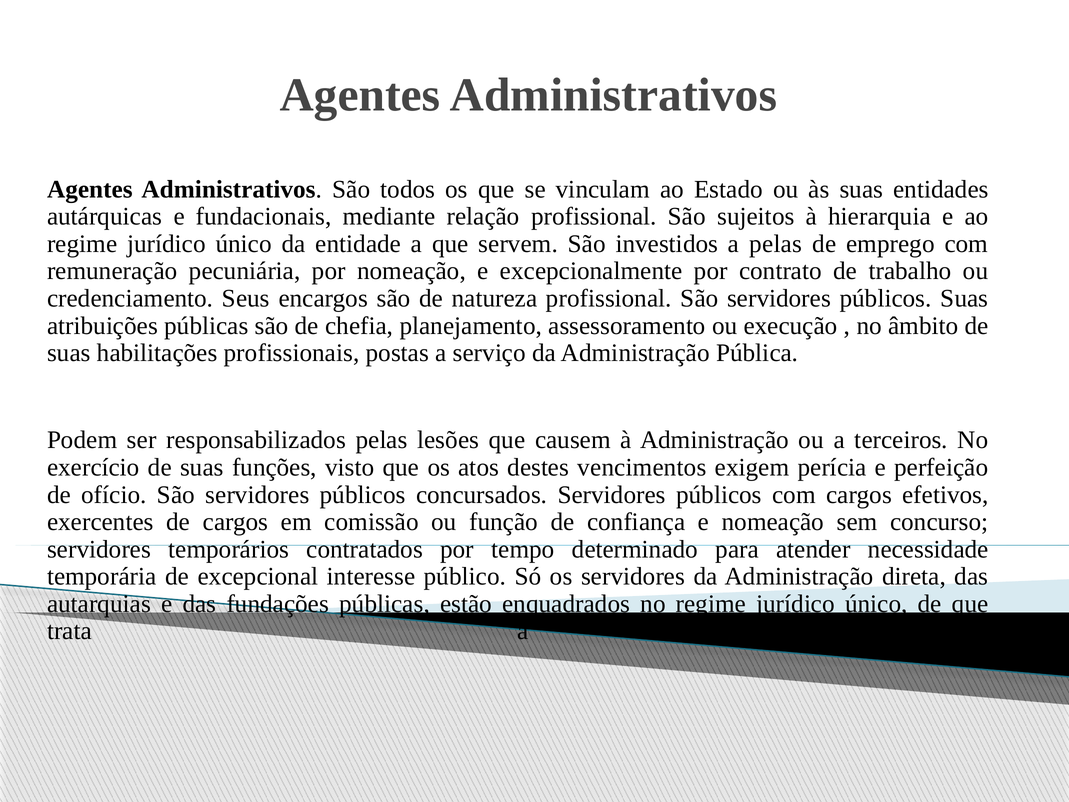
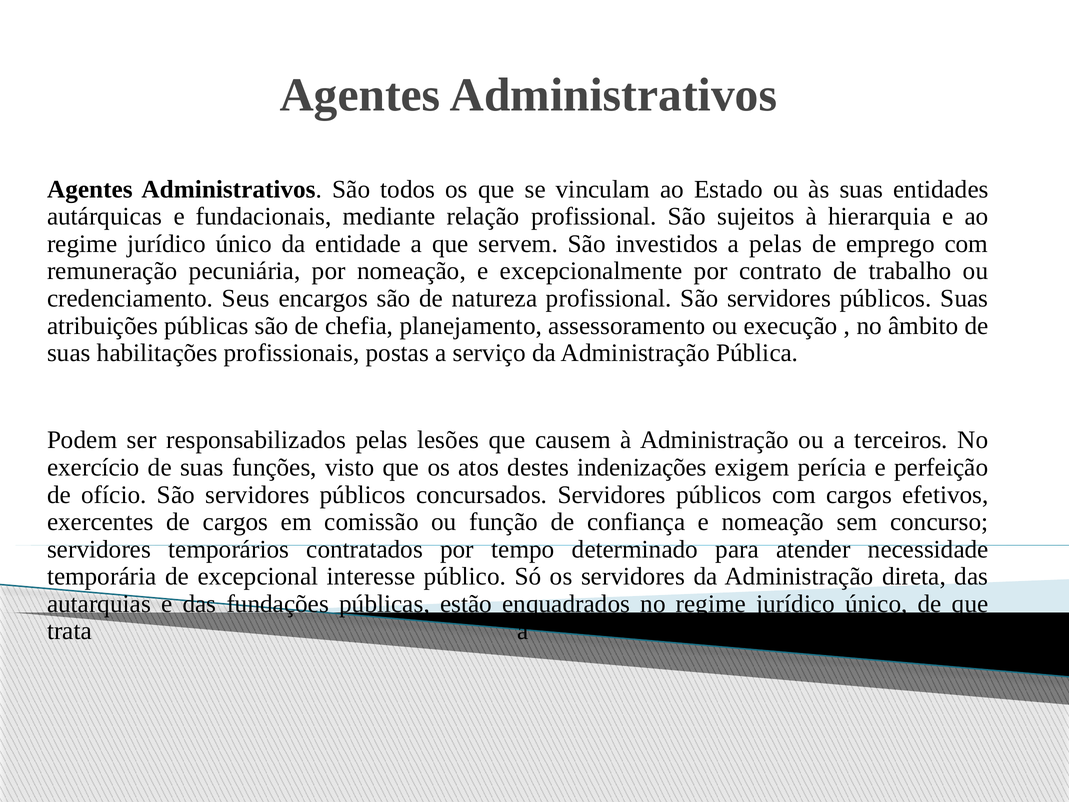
vencimentos: vencimentos -> indenizações
